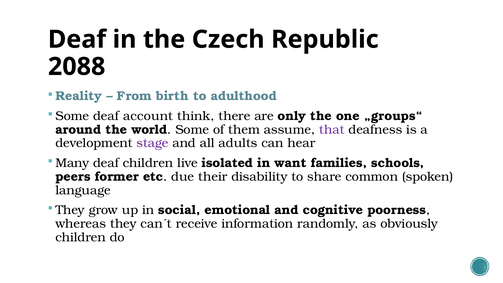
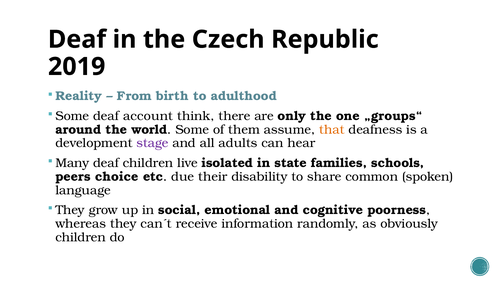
2088: 2088 -> 2019
that colour: purple -> orange
want: want -> state
former: former -> choice
